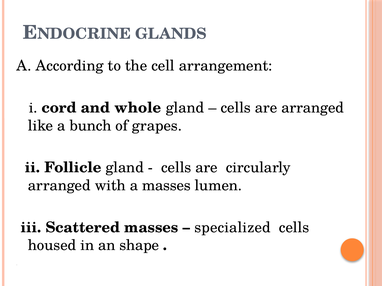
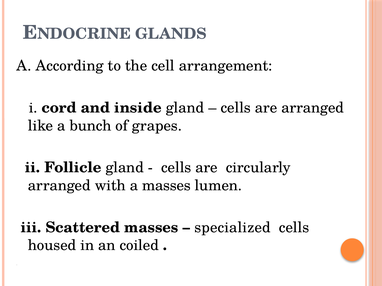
whole: whole -> inside
shape: shape -> coiled
